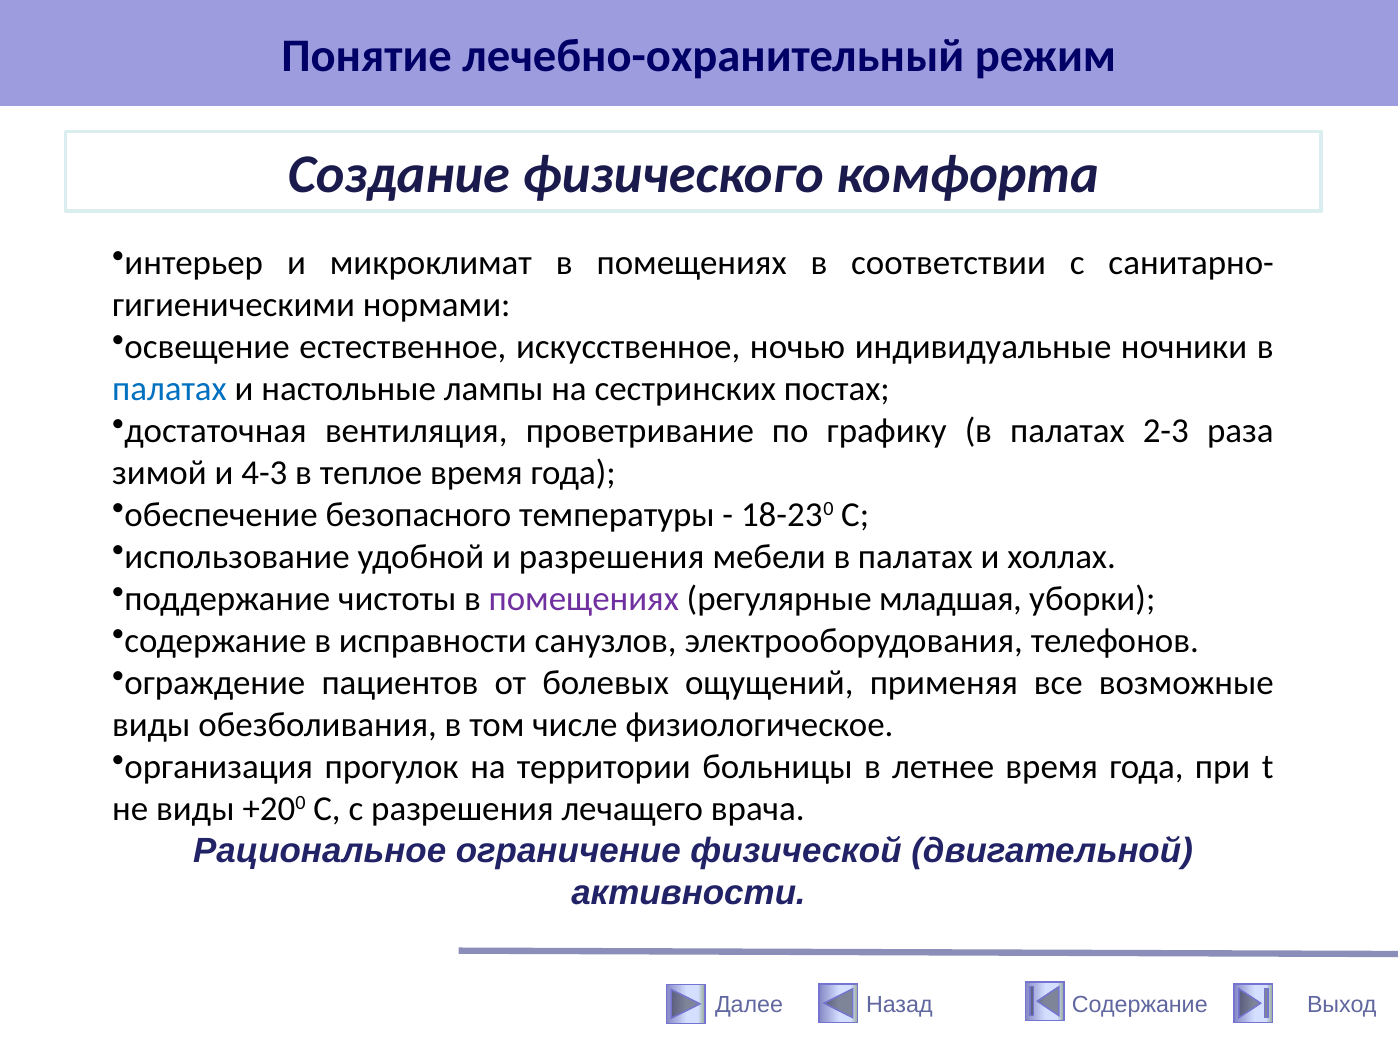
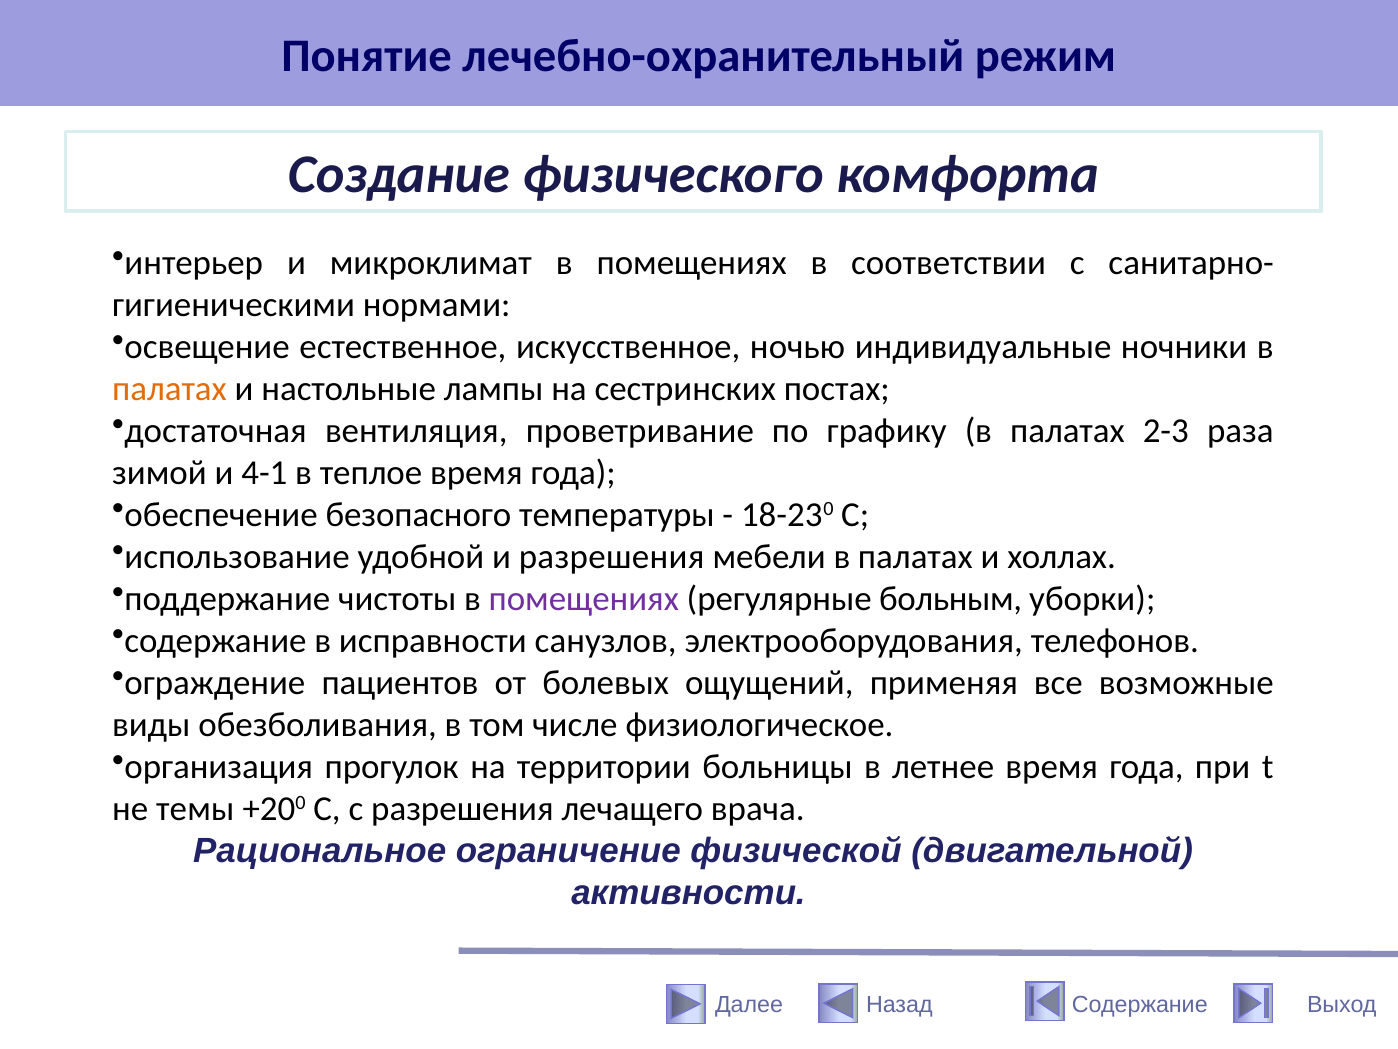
палатах at (170, 389) colour: blue -> orange
4-3: 4-3 -> 4-1
младшая: младшая -> больным
не виды: виды -> темы
